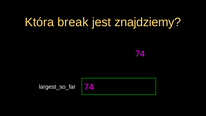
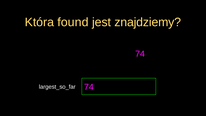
break: break -> found
